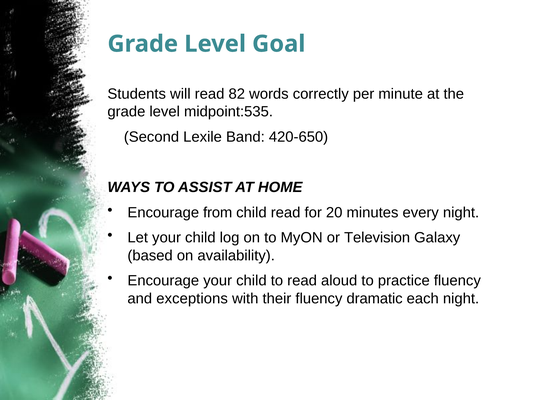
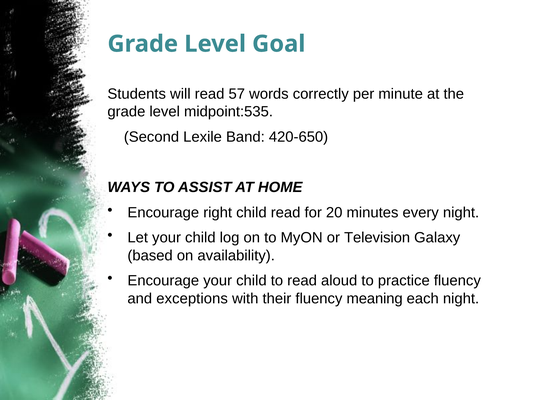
82: 82 -> 57
from: from -> right
dramatic: dramatic -> meaning
